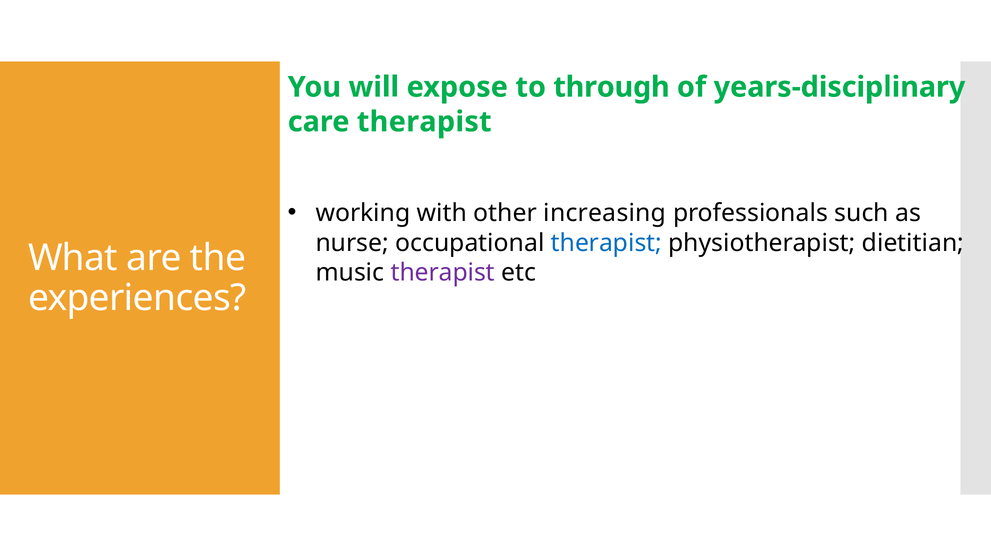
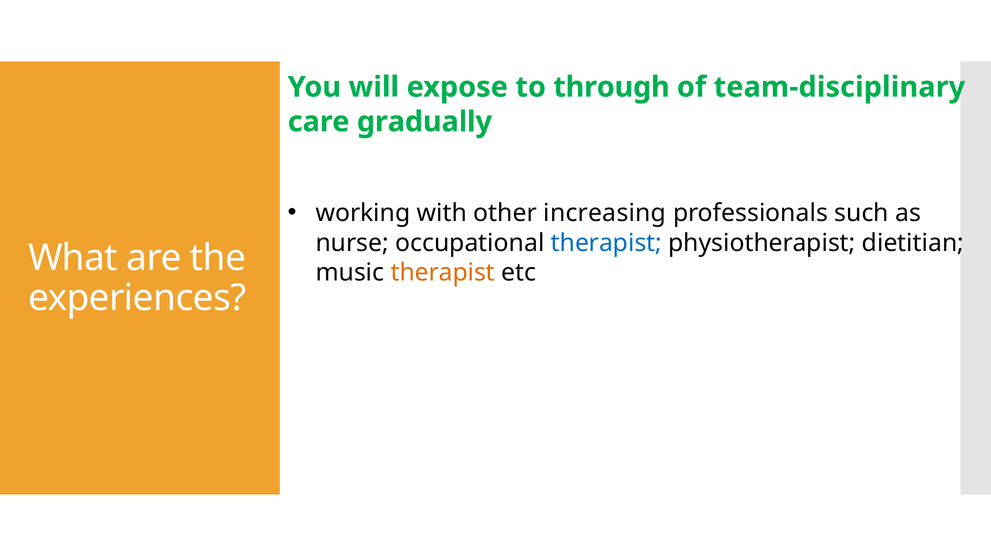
years-disciplinary: years-disciplinary -> team-disciplinary
care therapist: therapist -> gradually
therapist at (443, 273) colour: purple -> orange
